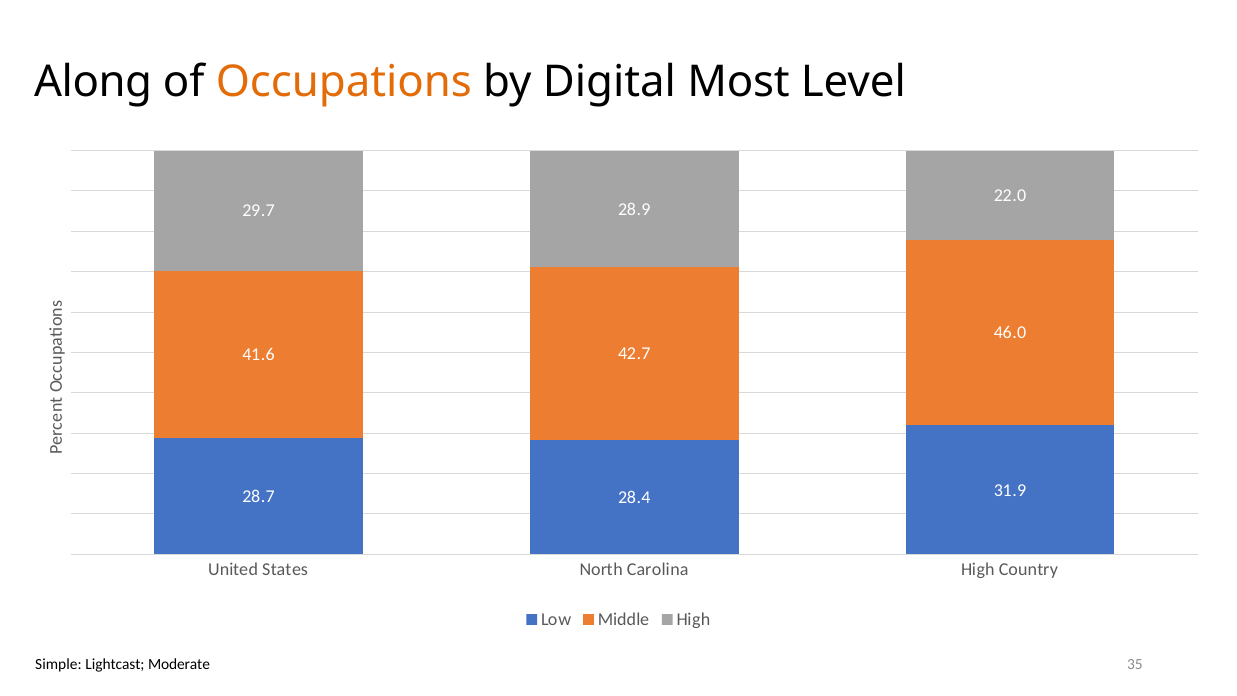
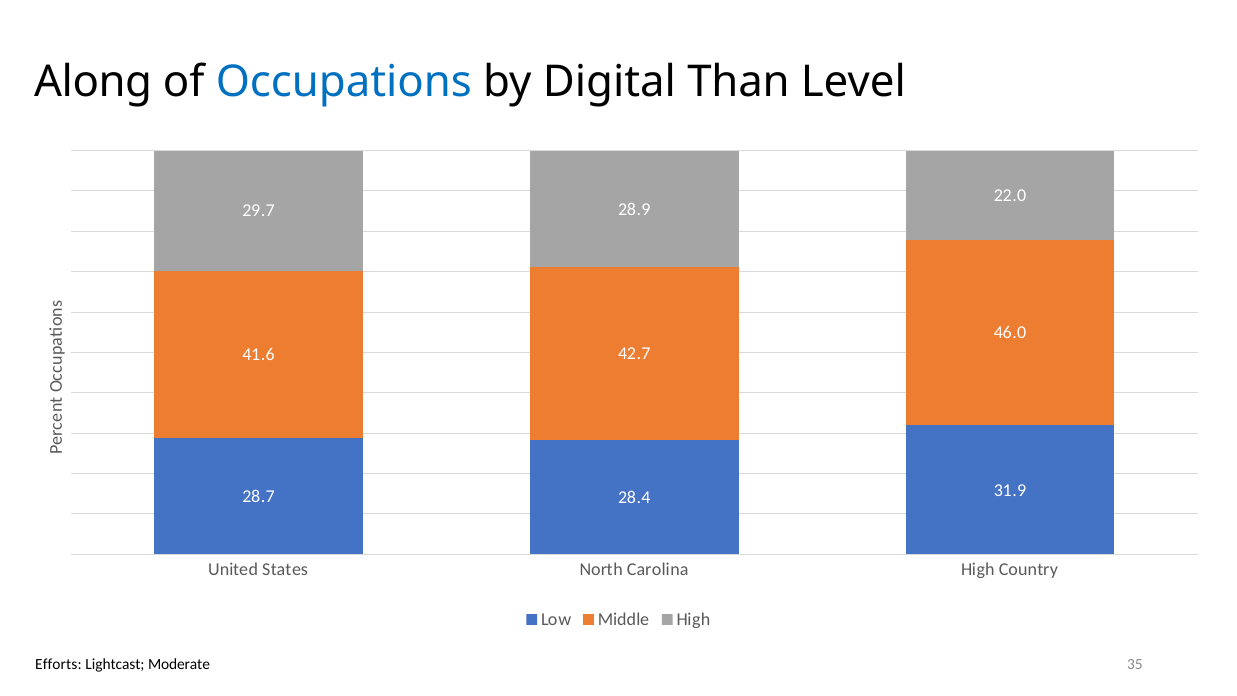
Occupations colour: orange -> blue
Most: Most -> Than
Simple: Simple -> Efforts
